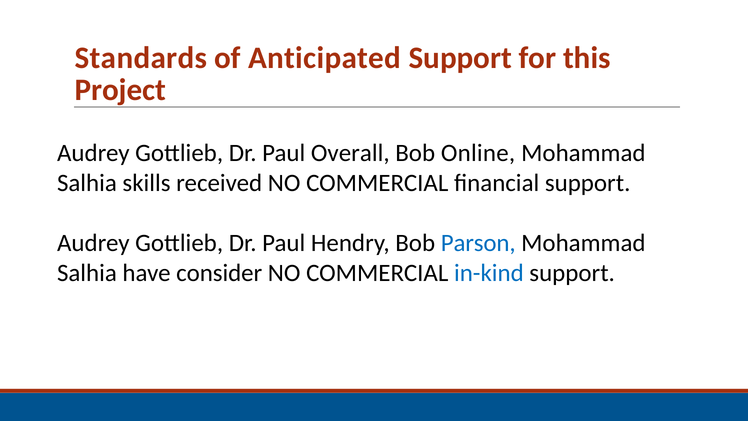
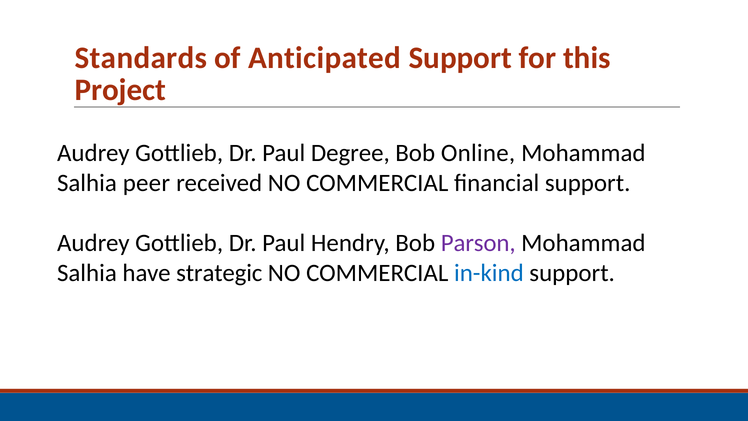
Overall: Overall -> Degree
skills: skills -> peer
Parson colour: blue -> purple
consider: consider -> strategic
